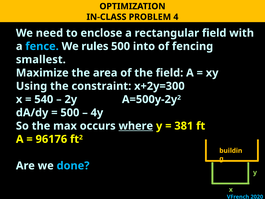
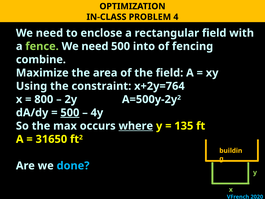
fence colour: light blue -> light green
rules at (95, 46): rules -> need
smallest: smallest -> combine
x+2y=300: x+2y=300 -> x+2y=764
540: 540 -> 800
500 at (70, 113) underline: none -> present
381: 381 -> 135
96176: 96176 -> 31650
